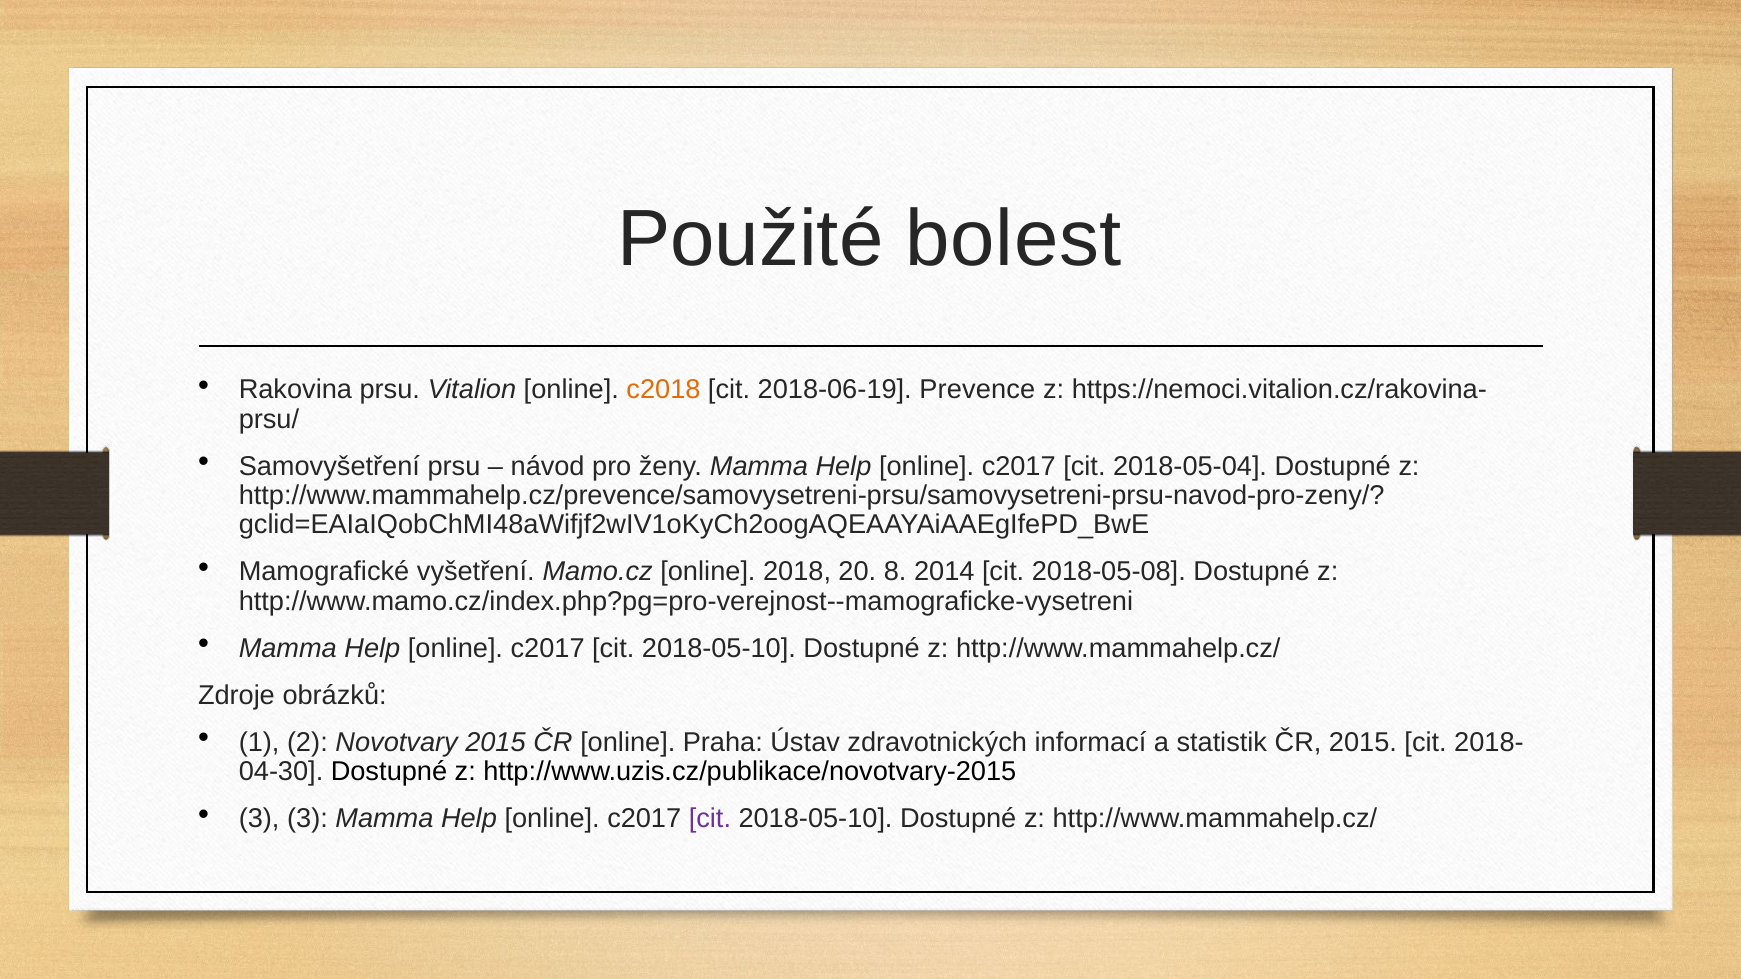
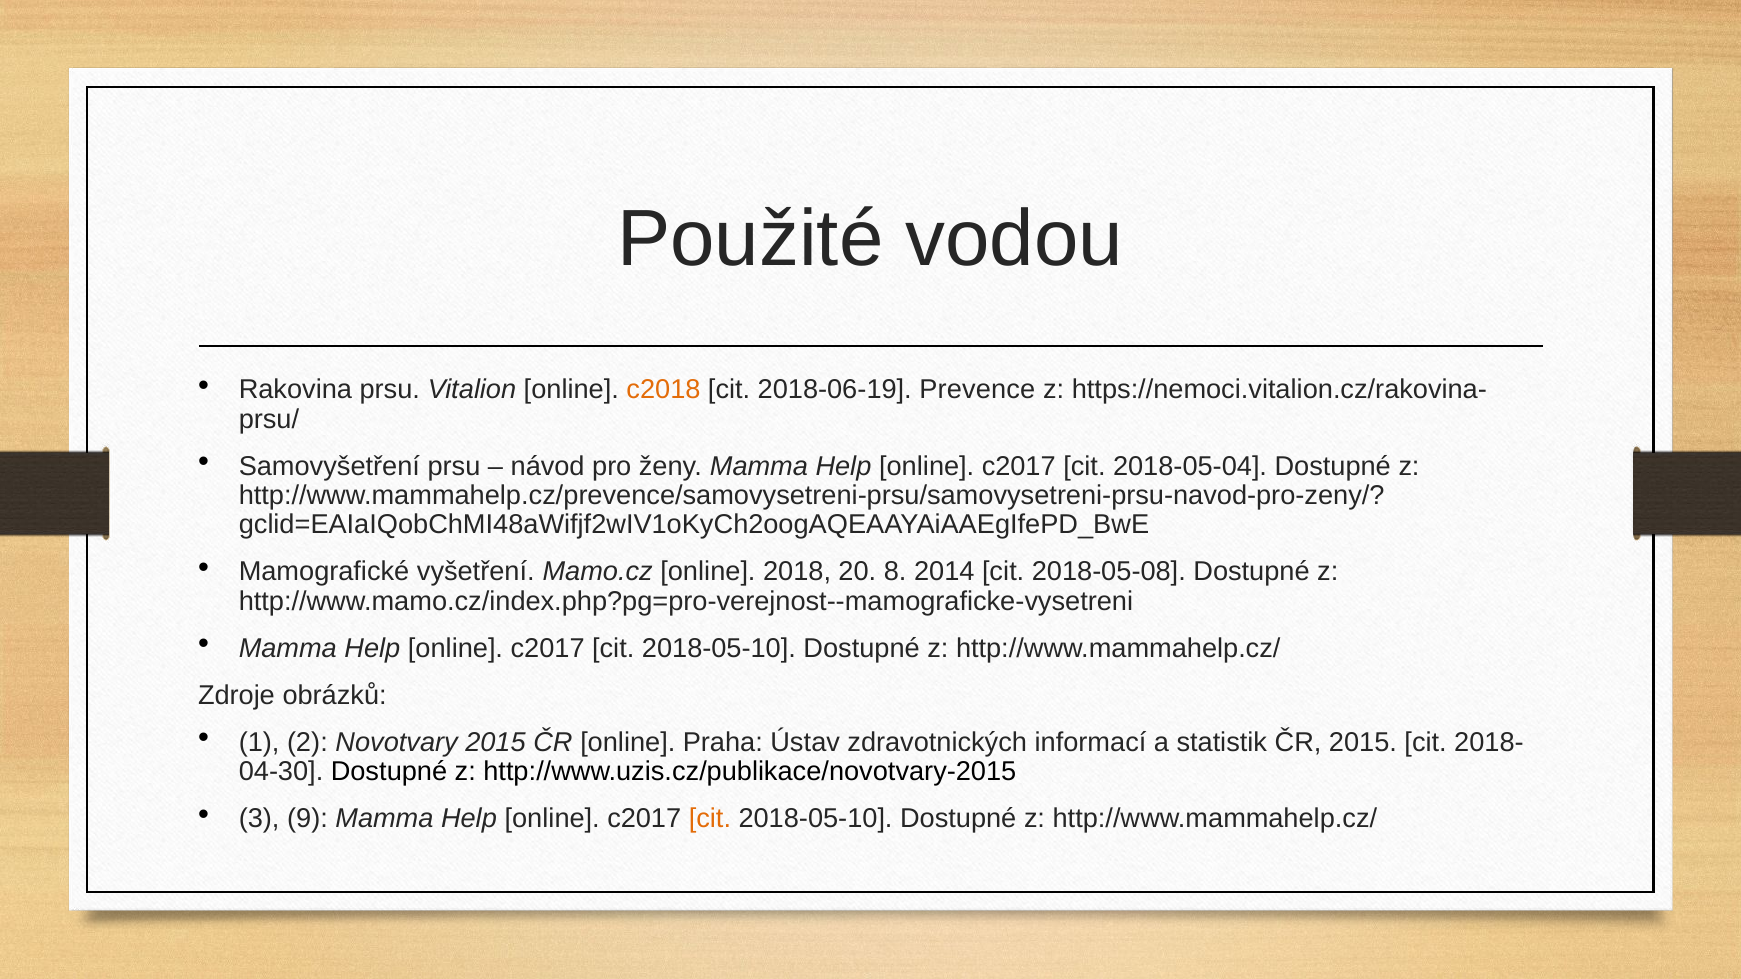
bolest: bolest -> vodou
3 3: 3 -> 9
cit at (710, 819) colour: purple -> orange
